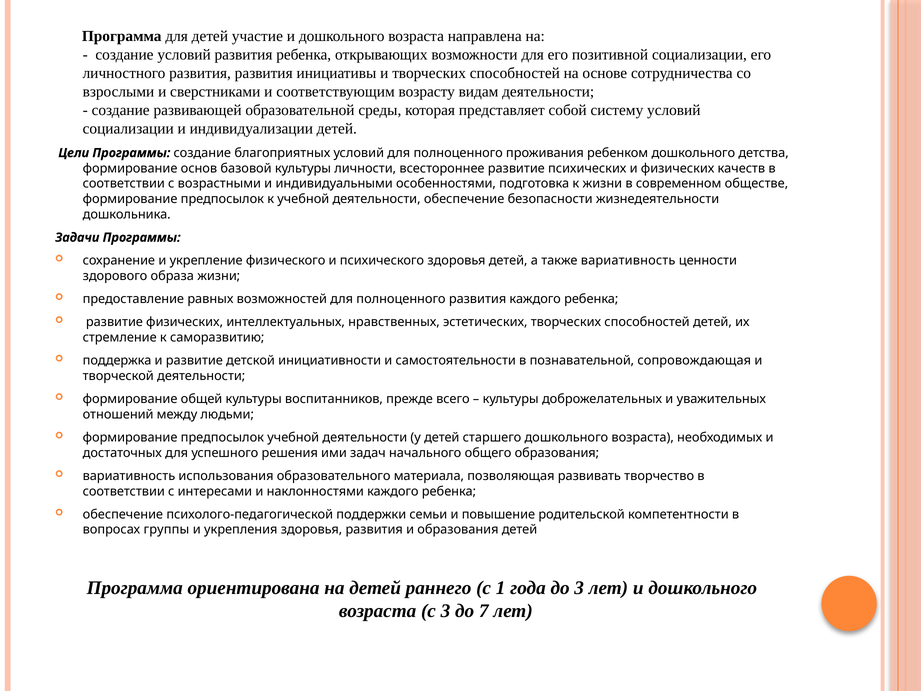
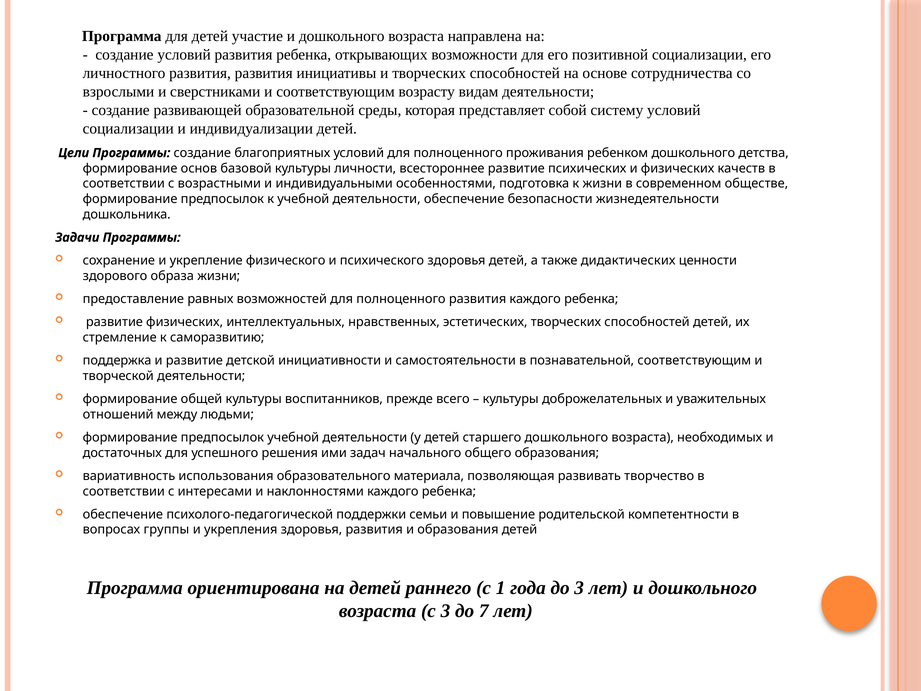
также вариативность: вариативность -> дидактических
познавательной сопровождающая: сопровождающая -> соответствующим
